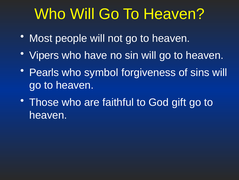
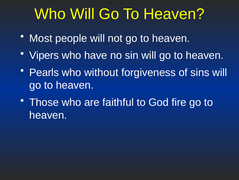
symbol: symbol -> without
gift: gift -> fire
